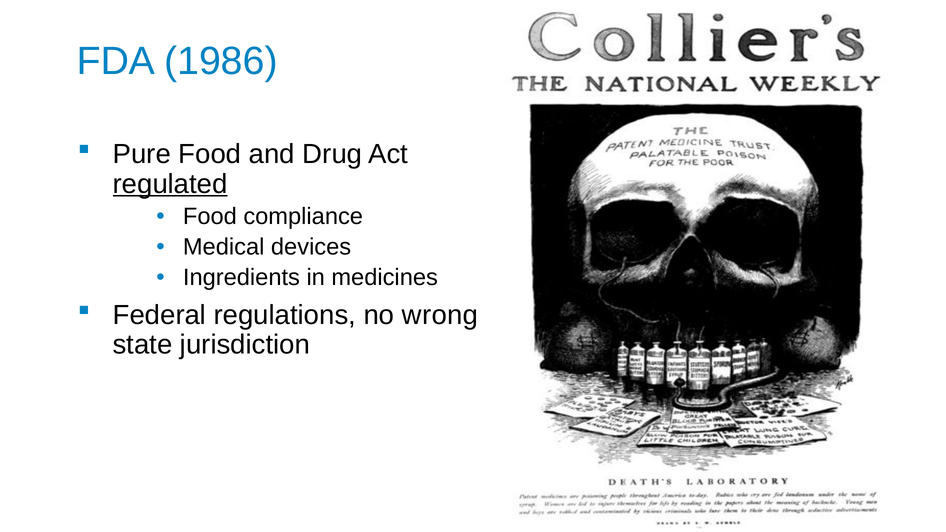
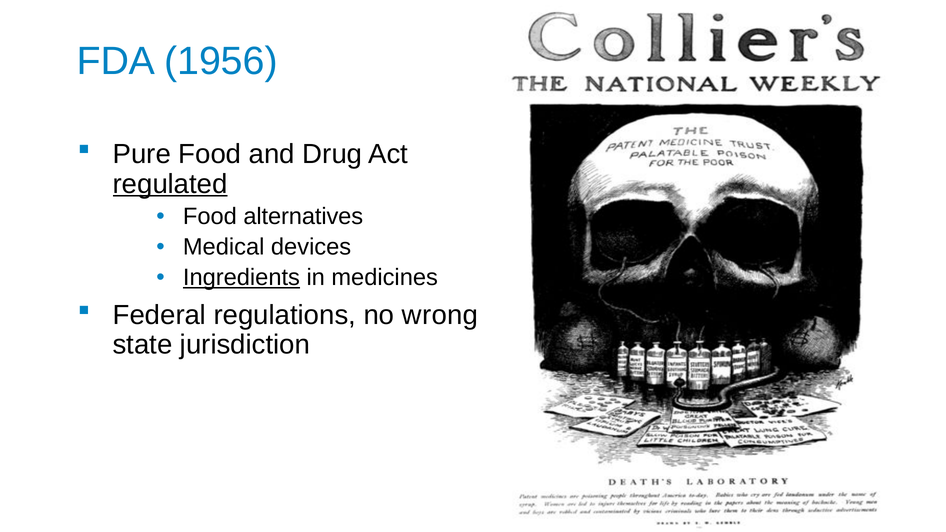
1986: 1986 -> 1956
compliance: compliance -> alternatives
Ingredients underline: none -> present
